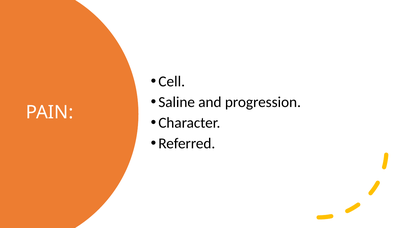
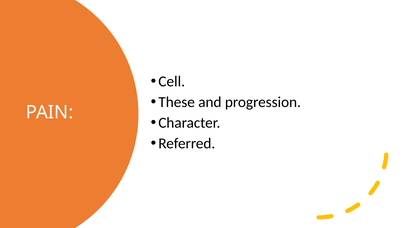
Saline: Saline -> These
